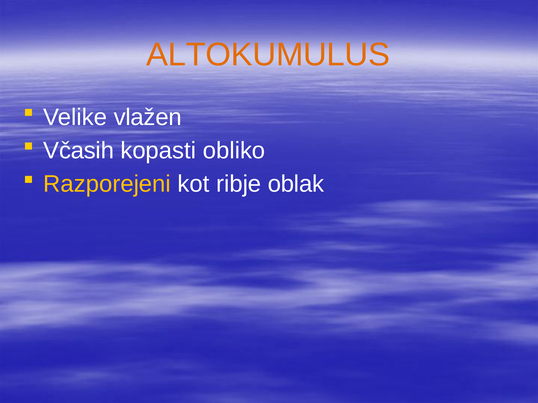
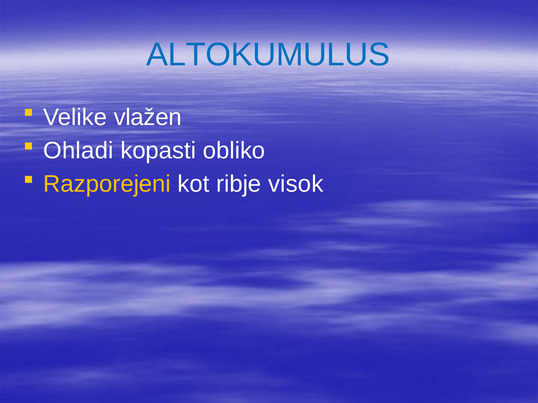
ALTOKUMULUS colour: orange -> blue
Včasih: Včasih -> Ohladi
oblak: oblak -> visok
